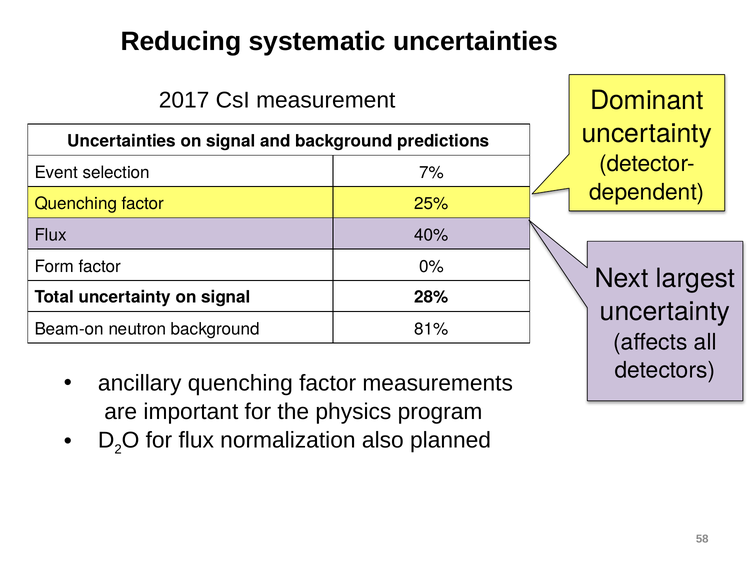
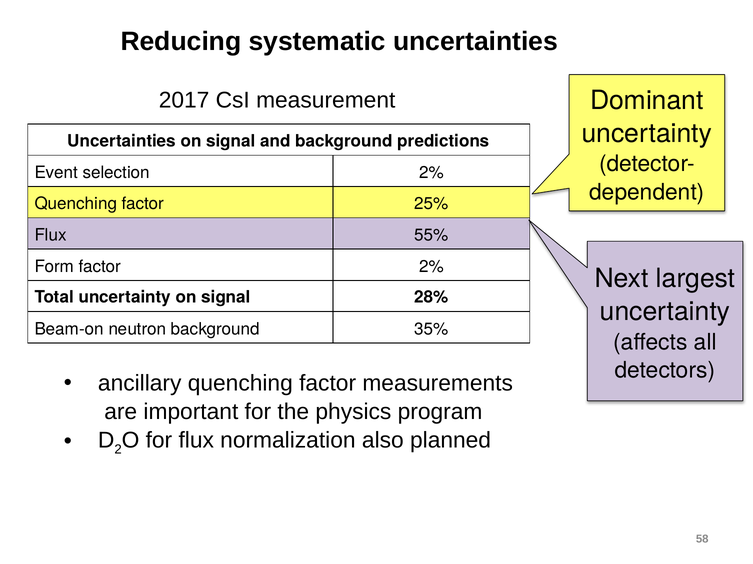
selection 7%: 7% -> 2%
40%: 40% -> 55%
factor 0%: 0% -> 2%
81%: 81% -> 35%
